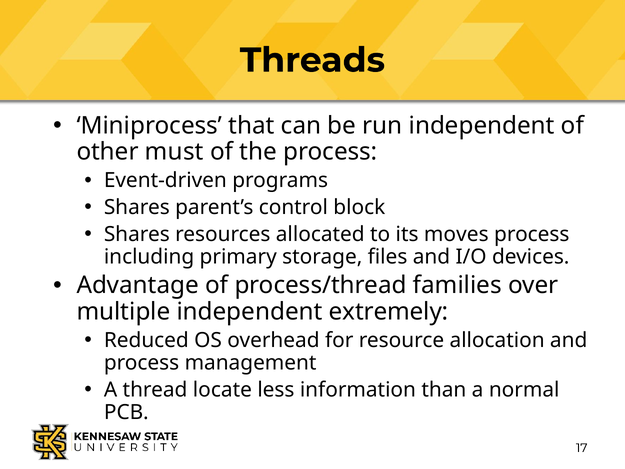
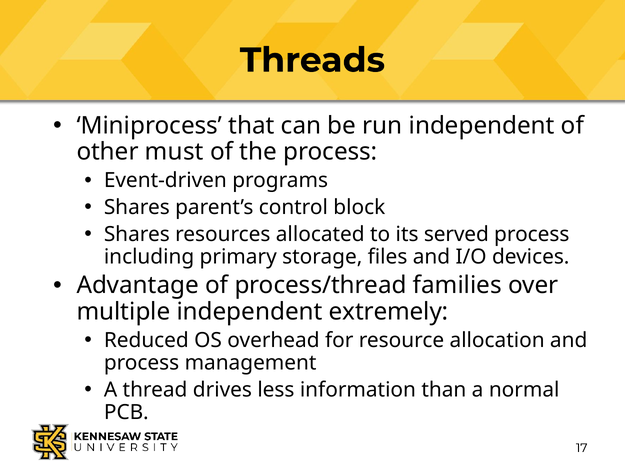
moves: moves -> served
locate: locate -> drives
